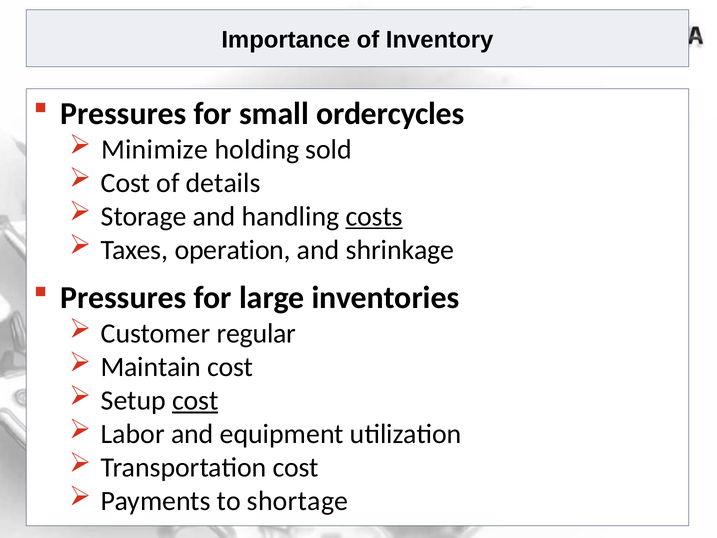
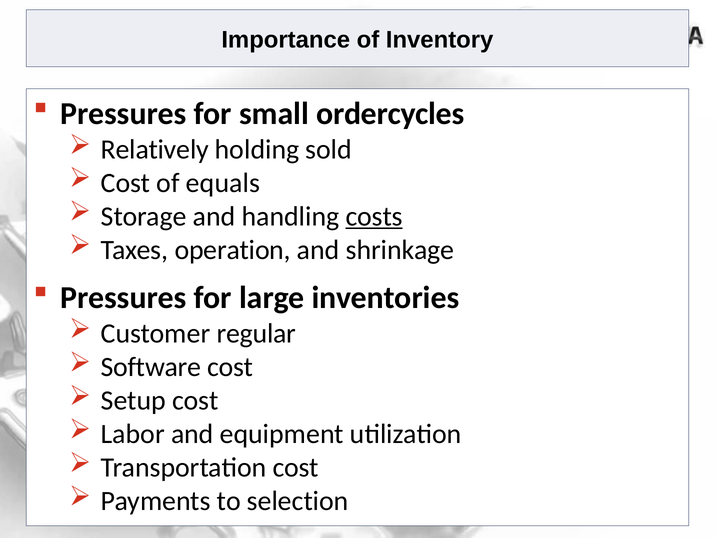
Minimize: Minimize -> Relatively
details: details -> equals
Maintain: Maintain -> Software
cost at (195, 400) underline: present -> none
shortage: shortage -> selection
